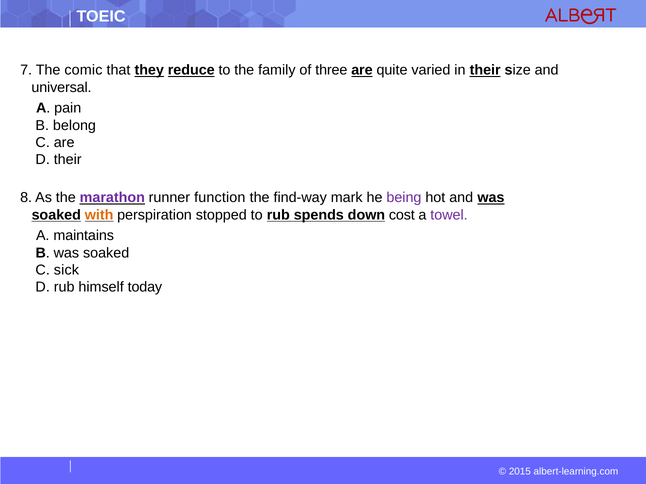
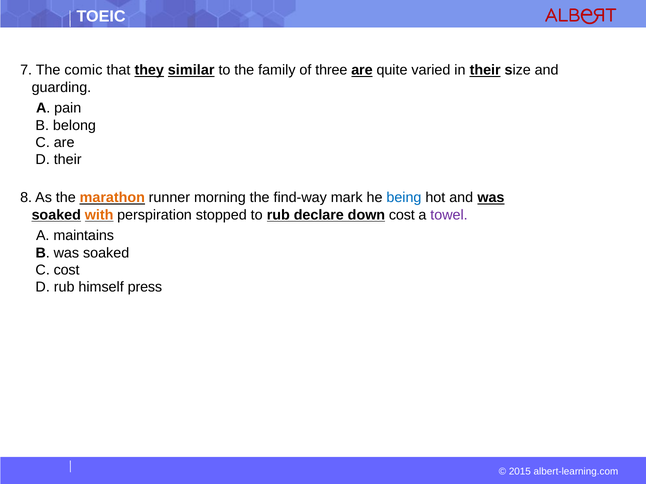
reduce: reduce -> similar
universal: universal -> guarding
marathon colour: purple -> orange
function: function -> morning
being colour: purple -> blue
spends: spends -> declare
C sick: sick -> cost
today: today -> press
